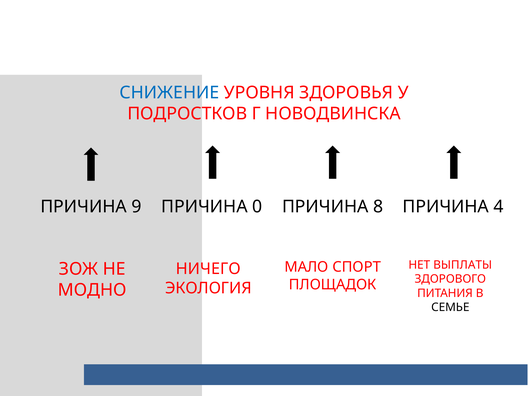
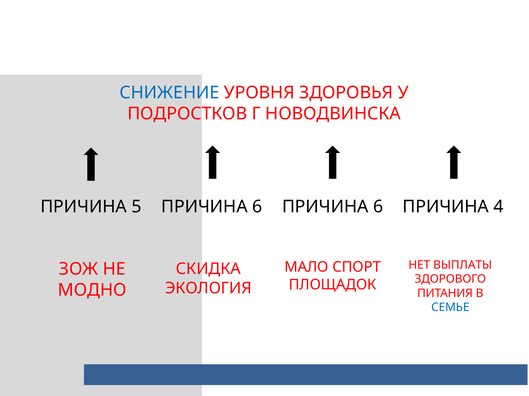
9: 9 -> 5
0 at (257, 207): 0 -> 6
8 at (378, 207): 8 -> 6
НИЧЕГО: НИЧЕГО -> СКИДКА
СЕМЬЕ colour: black -> blue
